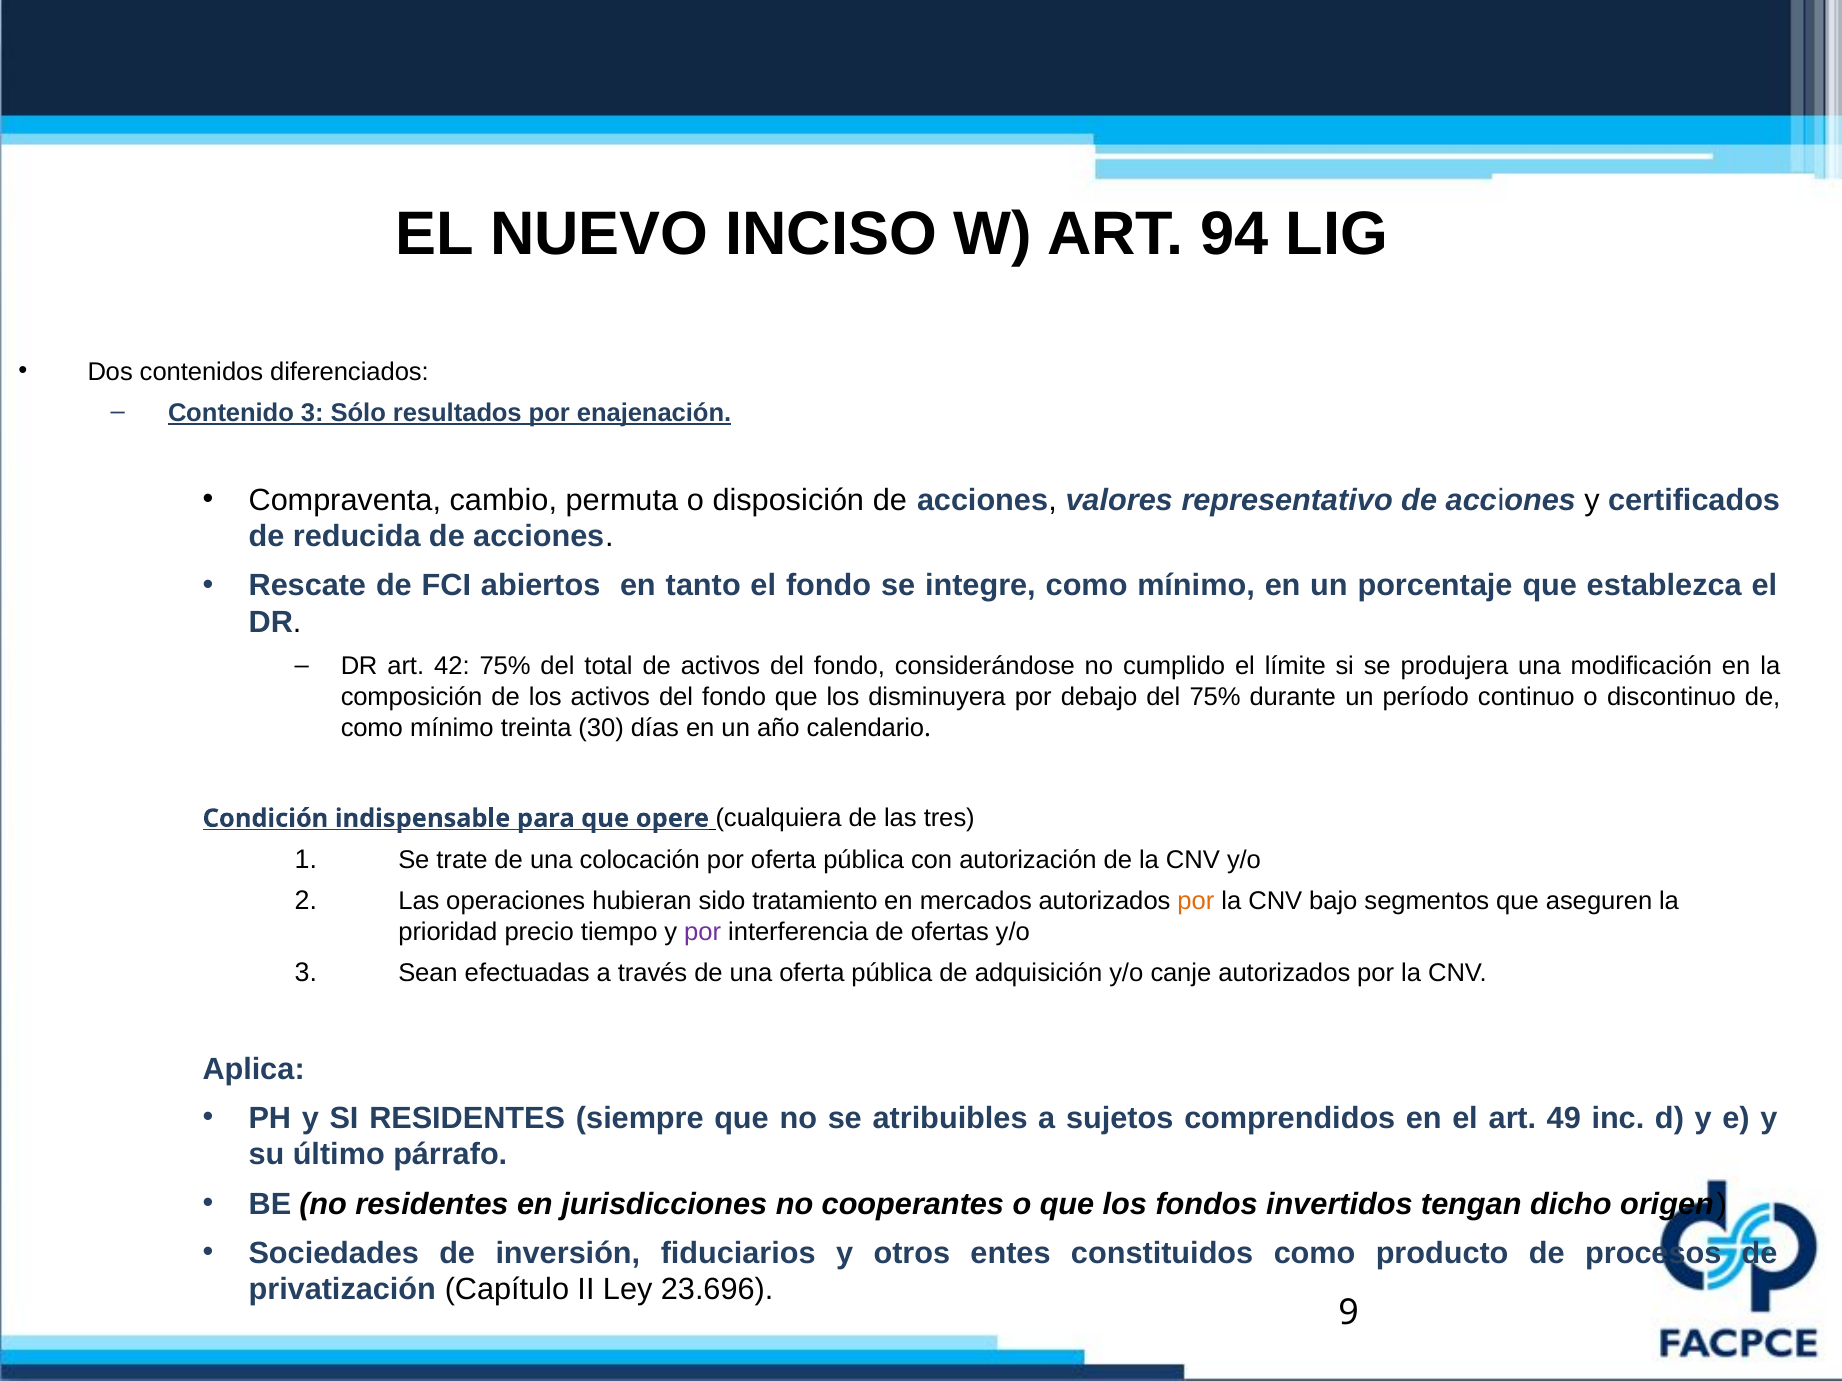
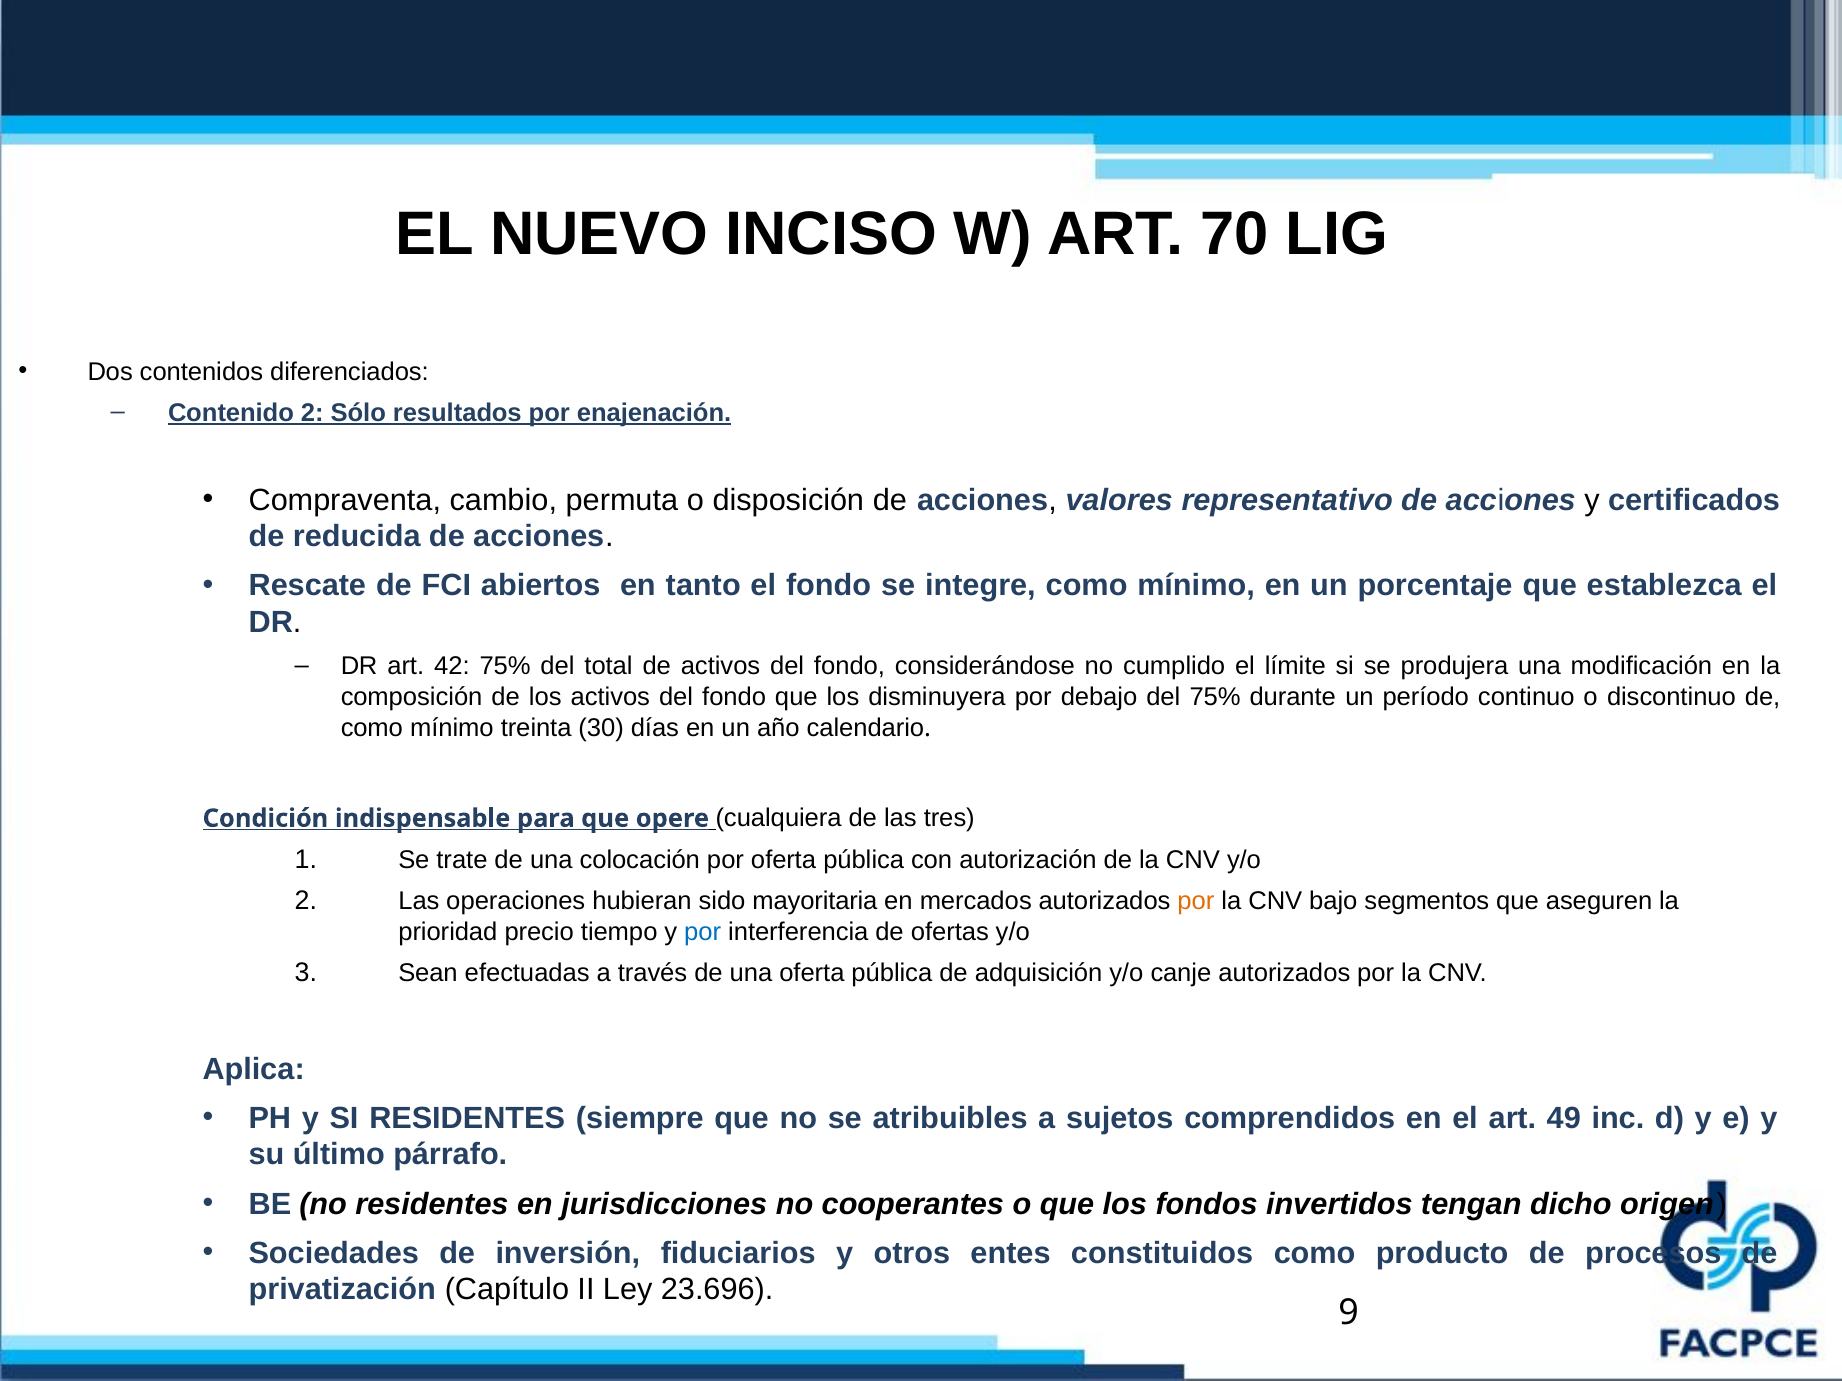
94: 94 -> 70
Contenido 3: 3 -> 2
tratamiento: tratamiento -> mayoritaria
por at (703, 932) colour: purple -> blue
